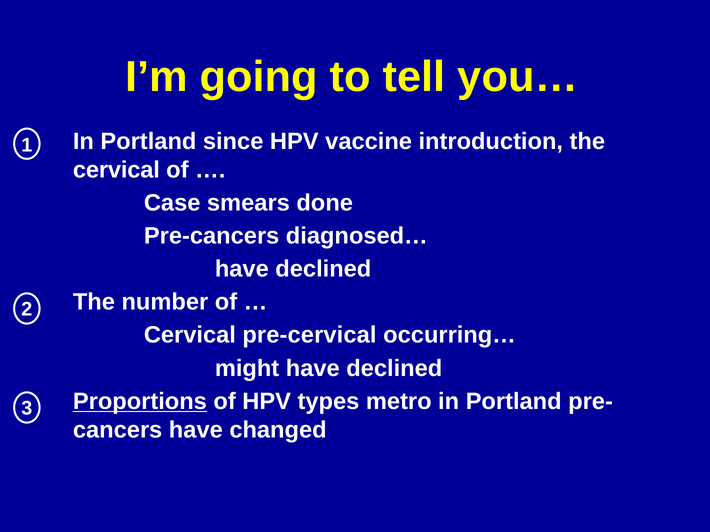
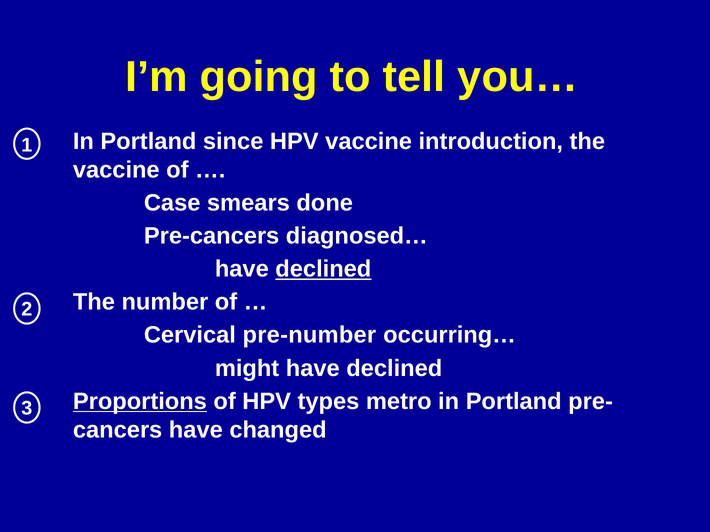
cervical at (116, 170): cervical -> vaccine
declined at (323, 269) underline: none -> present
pre-cervical: pre-cervical -> pre-number
